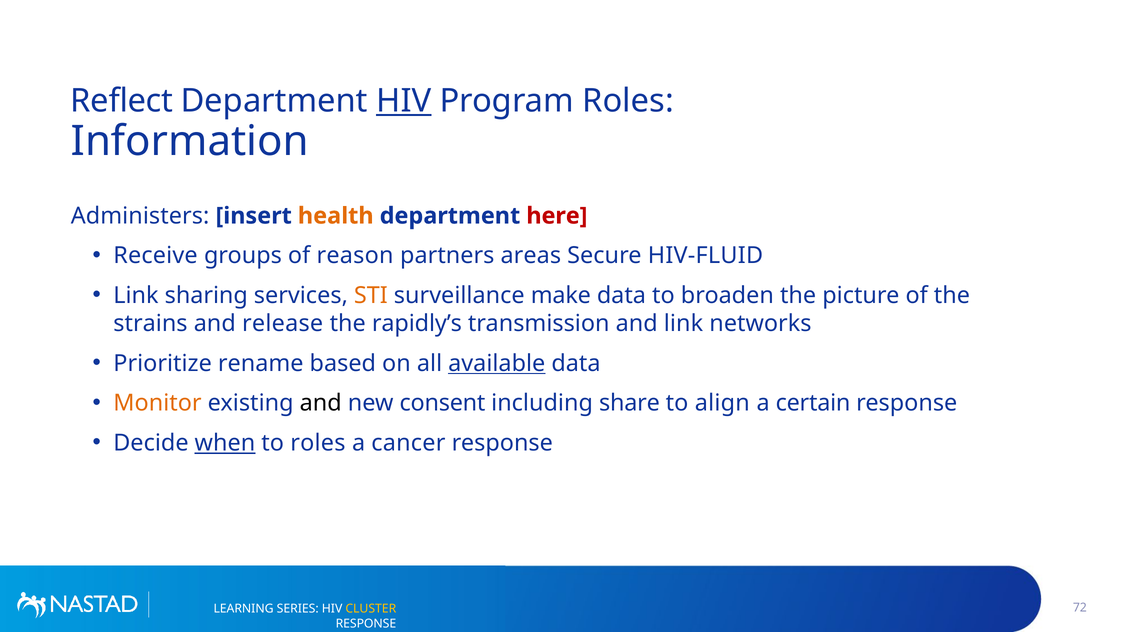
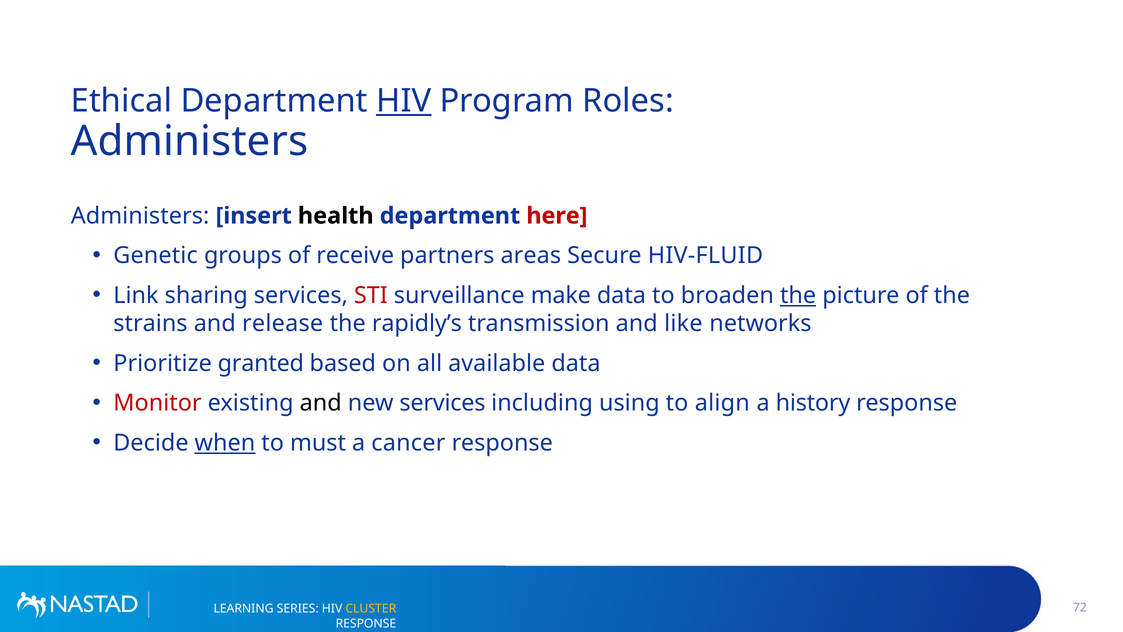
Reflect: Reflect -> Ethical
Information at (190, 141): Information -> Administers
health colour: orange -> black
Receive: Receive -> Genetic
reason: reason -> receive
STI colour: orange -> red
the at (798, 295) underline: none -> present
and link: link -> like
rename: rename -> granted
available underline: present -> none
Monitor colour: orange -> red
new consent: consent -> services
share: share -> using
certain: certain -> history
to roles: roles -> must
